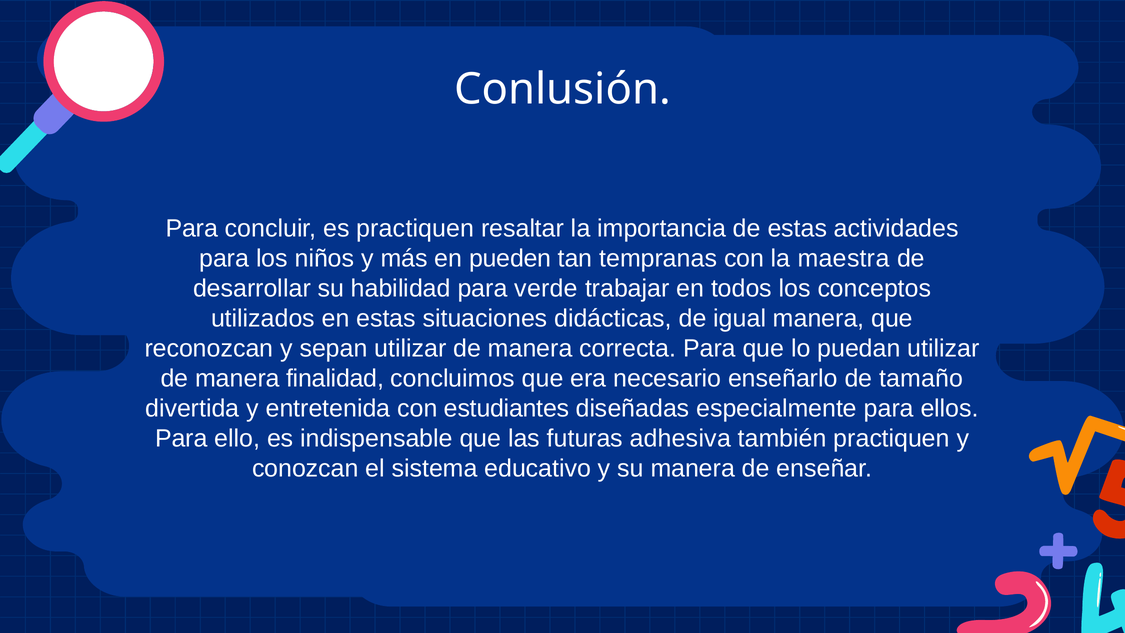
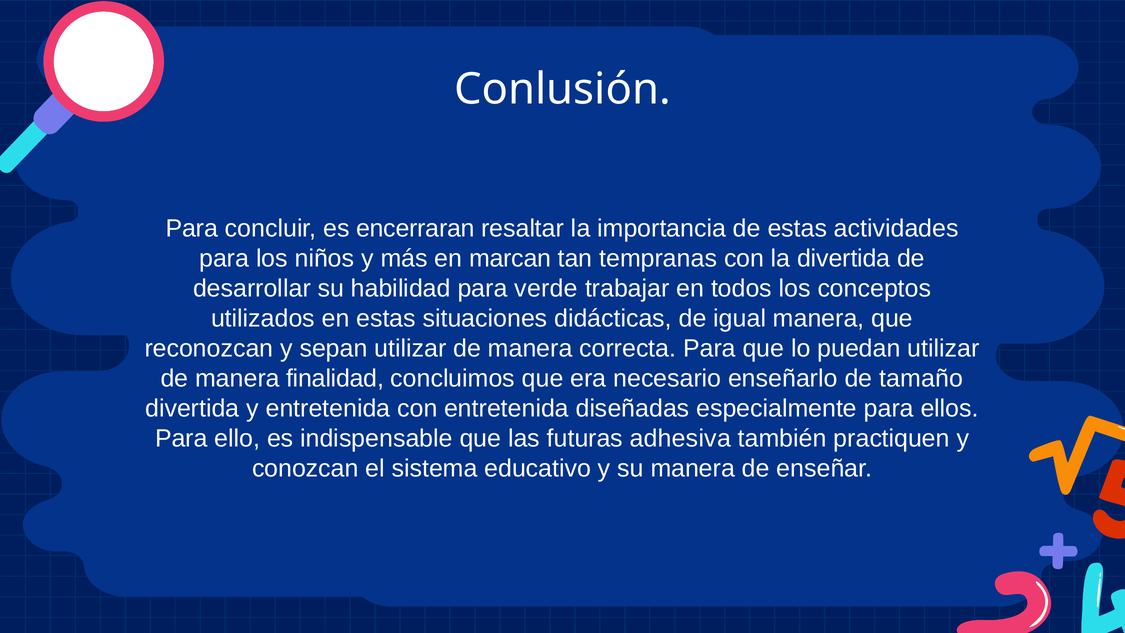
es practiquen: practiquen -> encerraran
pueden: pueden -> marcan
la maestra: maestra -> divertida
con estudiantes: estudiantes -> entretenida
